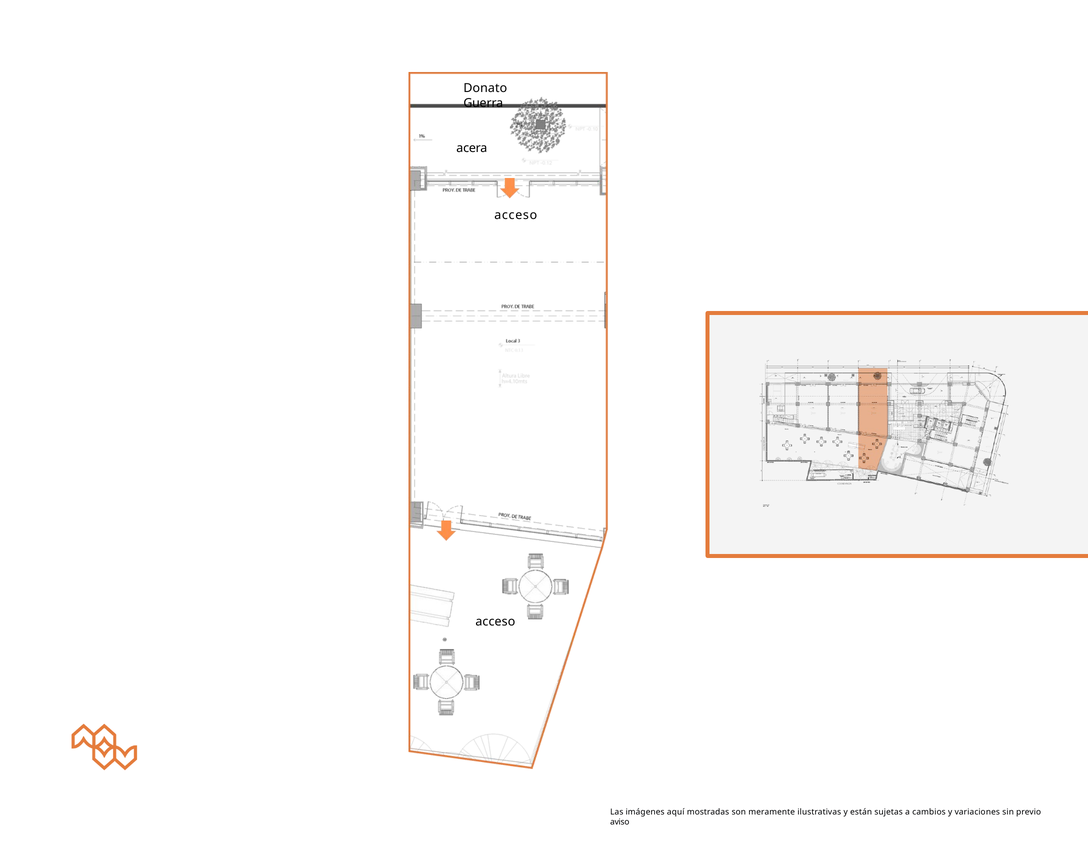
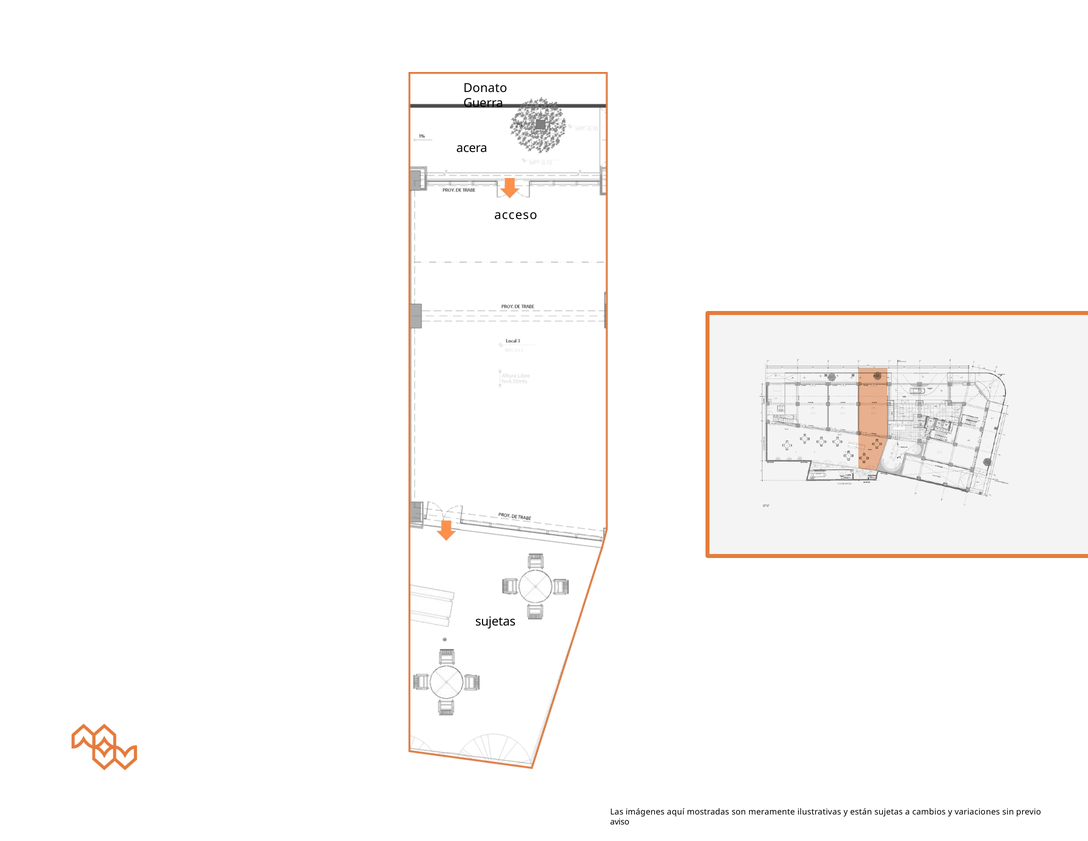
acceso at (495, 622): acceso -> sujetas
